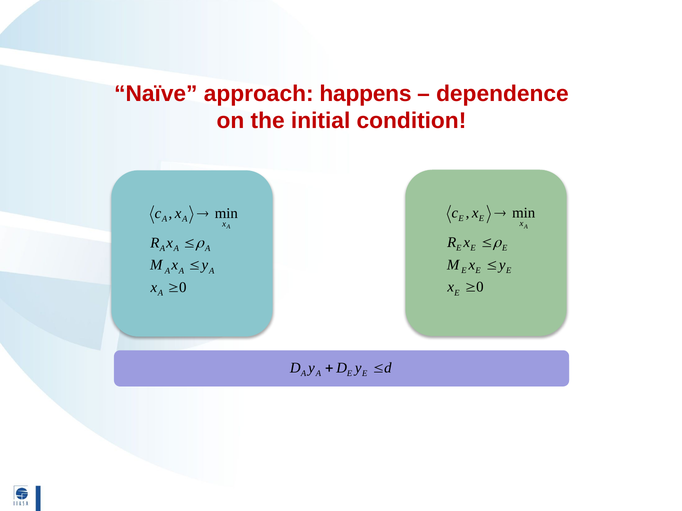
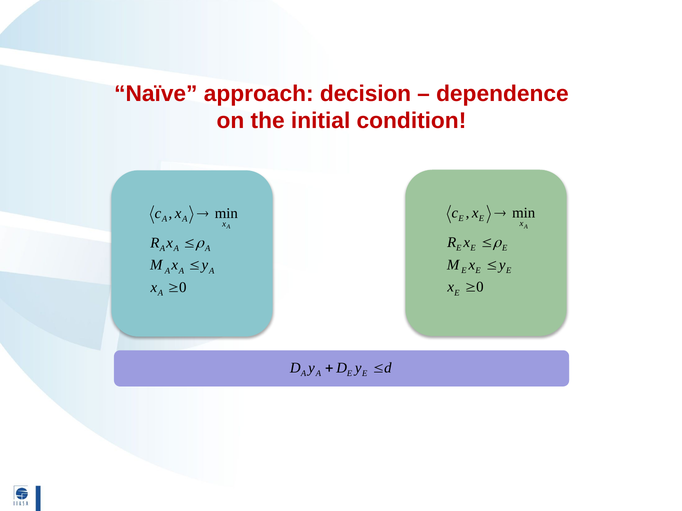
happens: happens -> decision
